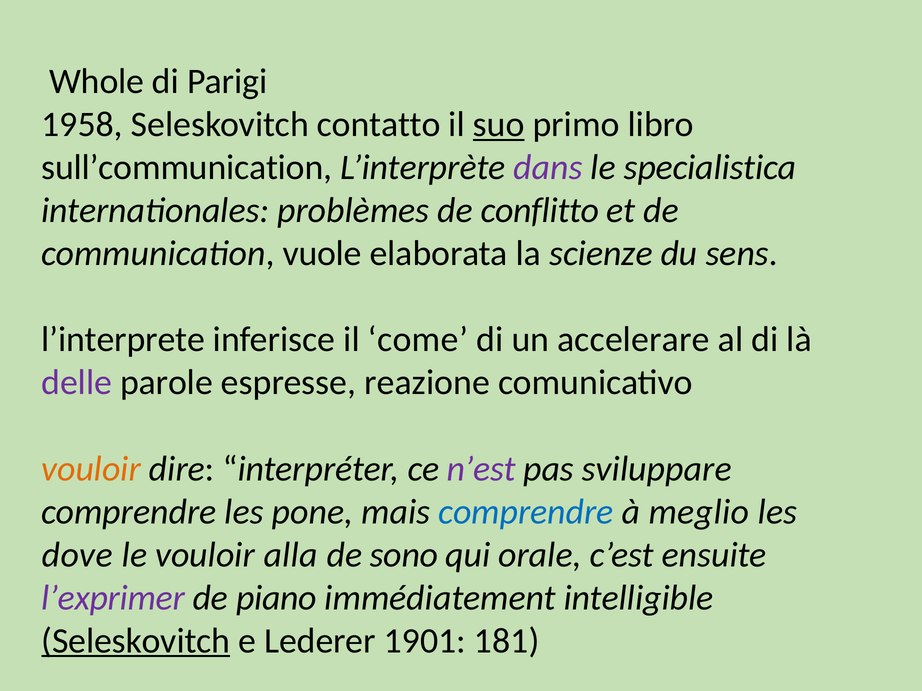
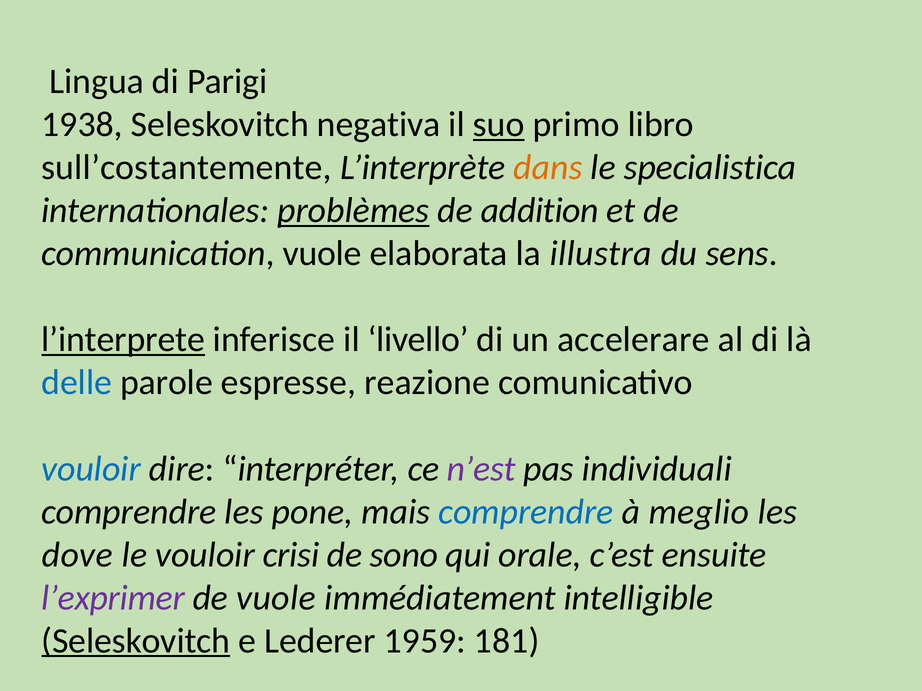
Whole: Whole -> Lingua
1958: 1958 -> 1938
contatto: contatto -> negativa
sull’communication: sull’communication -> sull’costantemente
dans colour: purple -> orange
problèmes underline: none -> present
conflitto: conflitto -> addition
scienze: scienze -> illustra
l’interprete underline: none -> present
come: come -> livello
delle colour: purple -> blue
vouloir at (91, 469) colour: orange -> blue
sviluppare: sviluppare -> individuali
alla: alla -> crisi
de piano: piano -> vuole
1901: 1901 -> 1959
